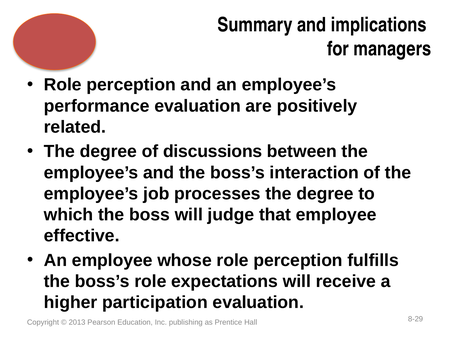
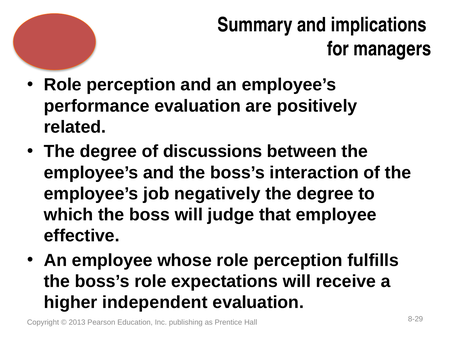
processes: processes -> negatively
participation: participation -> independent
